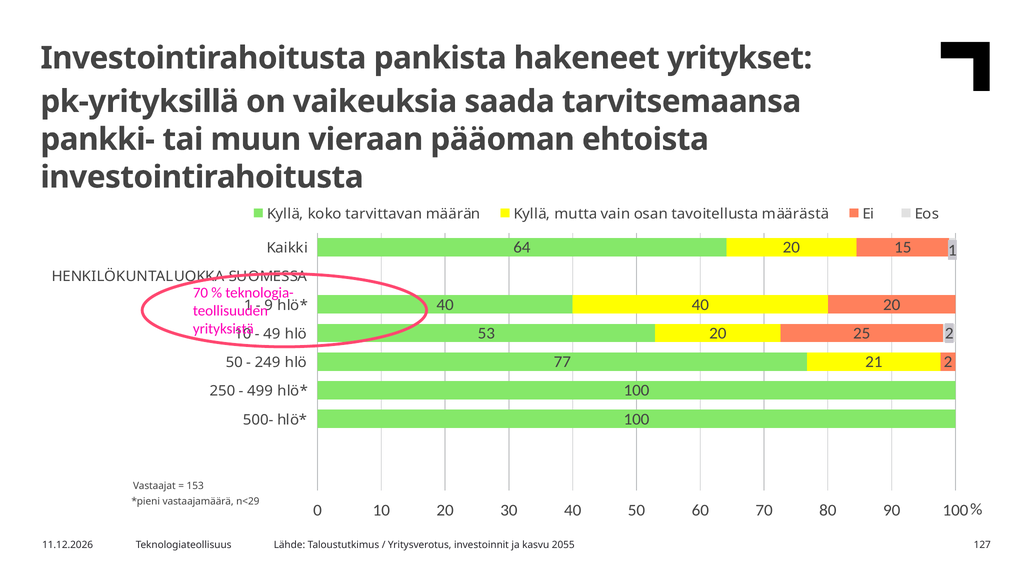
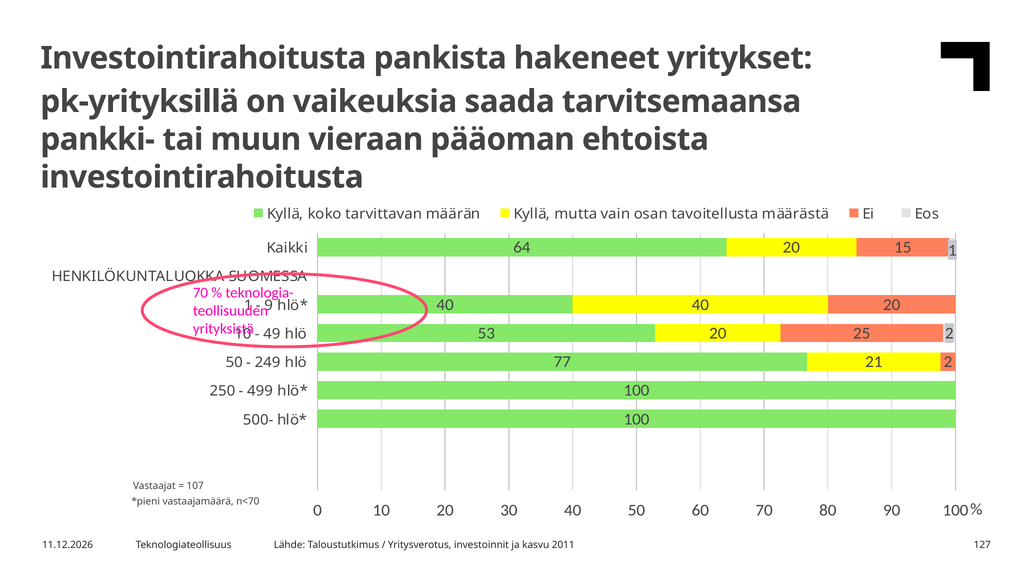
153: 153 -> 107
n<29: n<29 -> n<70
2055: 2055 -> 2011
